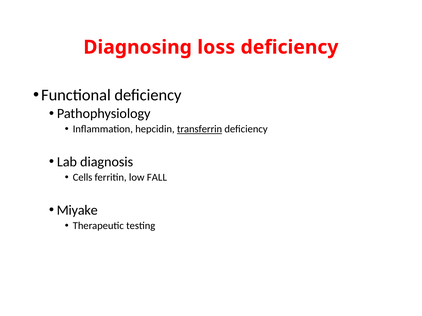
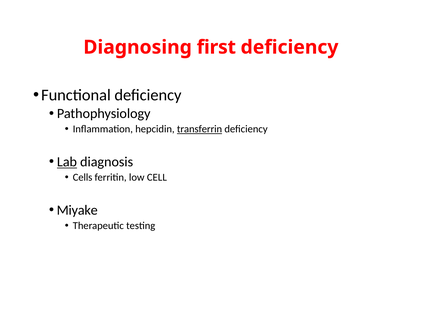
loss: loss -> first
Lab underline: none -> present
FALL: FALL -> CELL
